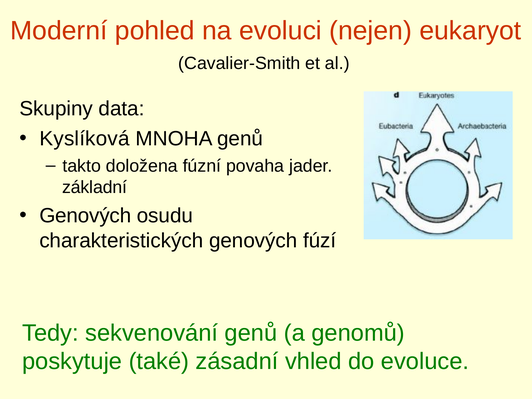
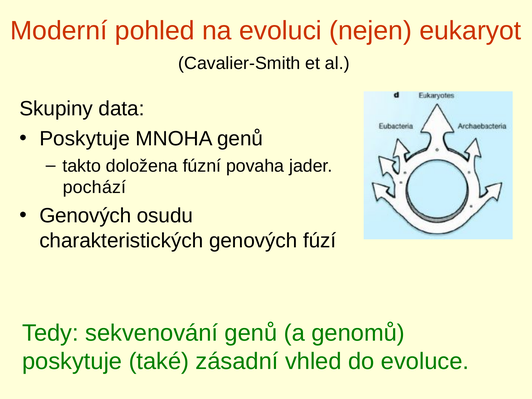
Kyslíková at (85, 139): Kyslíková -> Poskytuje
základní: základní -> pochází
